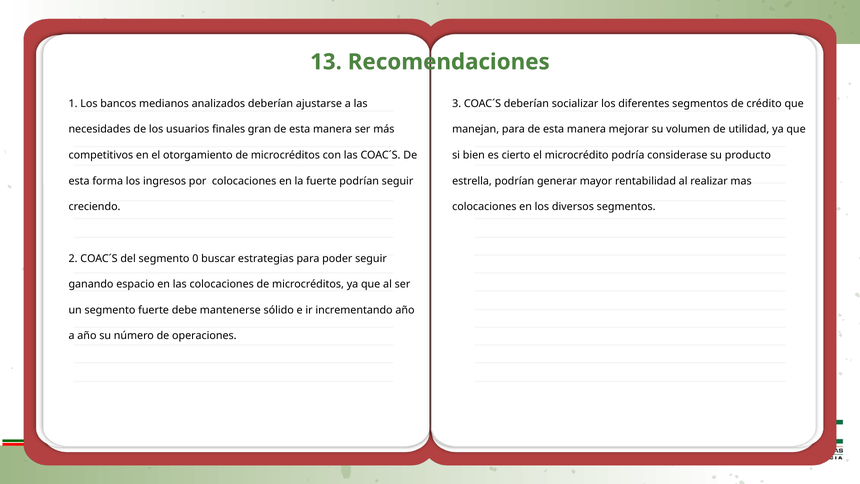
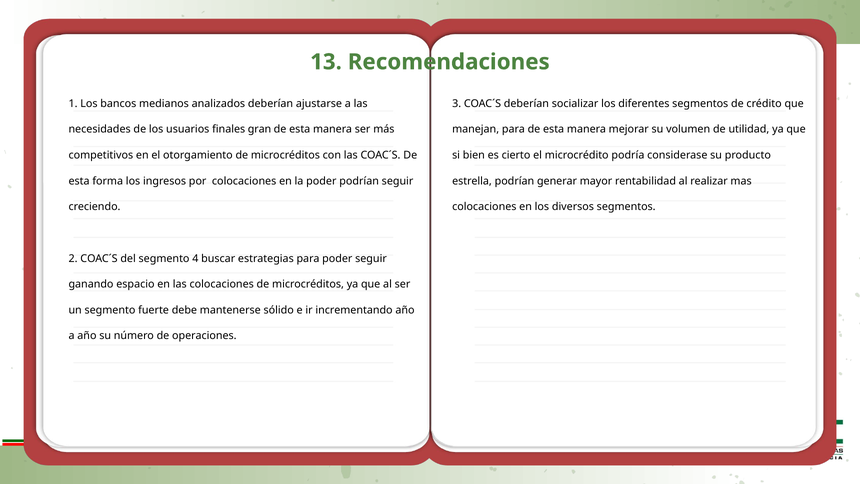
la fuerte: fuerte -> poder
0: 0 -> 4
